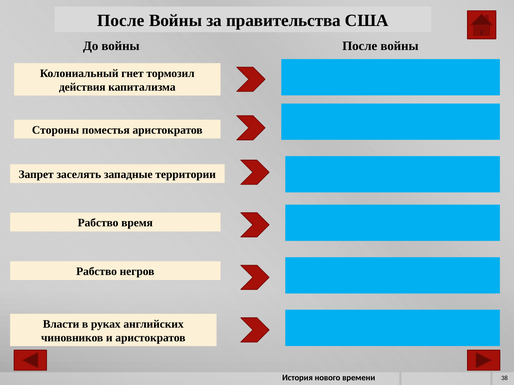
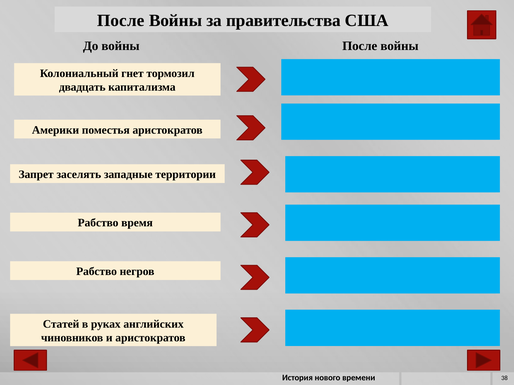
действия: действия -> двадцать
Стороны: Стороны -> Америки
Власти: Власти -> Статей
